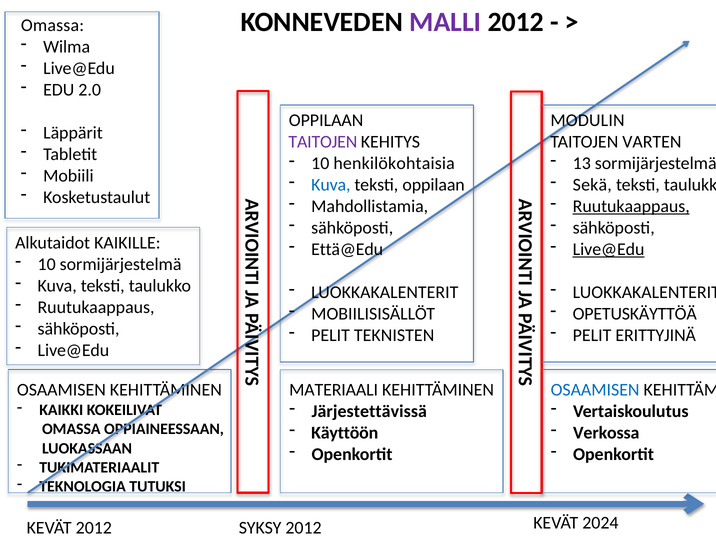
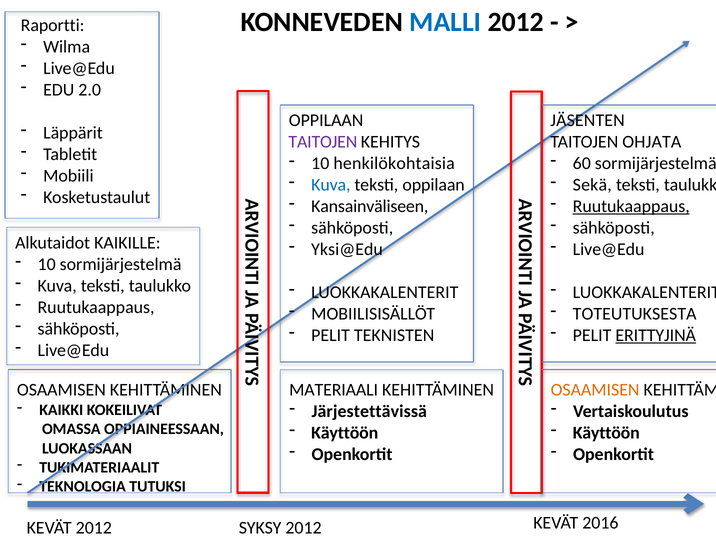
MALLI colour: purple -> blue
Omassa at (52, 25): Omassa -> Raportti
MODULIN: MODULIN -> JÄSENTEN
VARTEN: VARTEN -> OHJATA
13: 13 -> 60
Mahdollistamia: Mahdollistamia -> Kansainväliseen
Live@Edu at (609, 249) underline: present -> none
Että@Edu: Että@Edu -> Yksi@Edu
OPETUSKÄYTTÖÄ: OPETUSKÄYTTÖÄ -> TOTEUTUKSESTA
ERITTYJINÄ underline: none -> present
OSAAMISEN at (595, 390) colour: blue -> orange
Verkossa at (606, 433): Verkossa -> Käyttöön
2024: 2024 -> 2016
